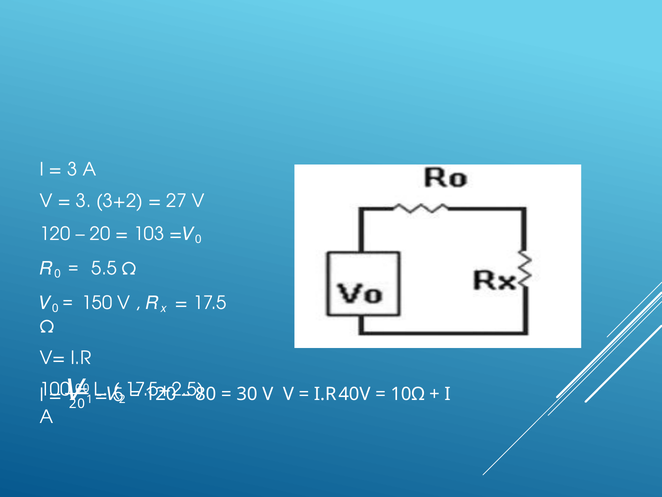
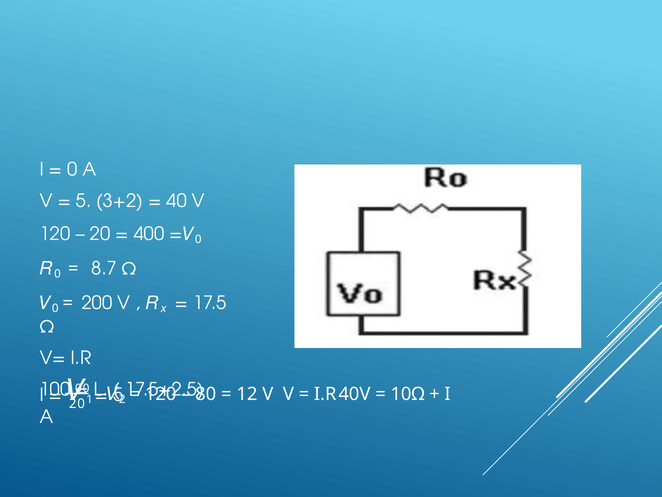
3 at (72, 170): 3 -> 0
3 at (84, 201): 3 -> 5
27: 27 -> 40
103: 103 -> 400
5.5: 5.5 -> 8.7
150: 150 -> 200
30: 30 -> 12
